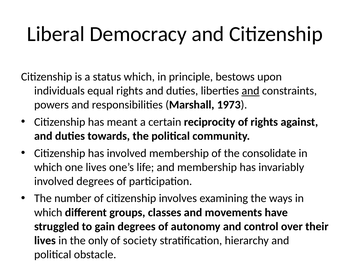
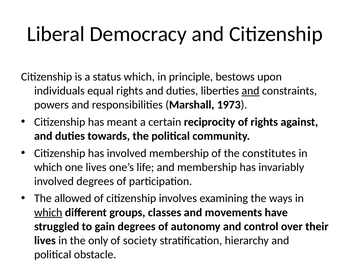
consolidate: consolidate -> constitutes
number: number -> allowed
which at (48, 212) underline: none -> present
